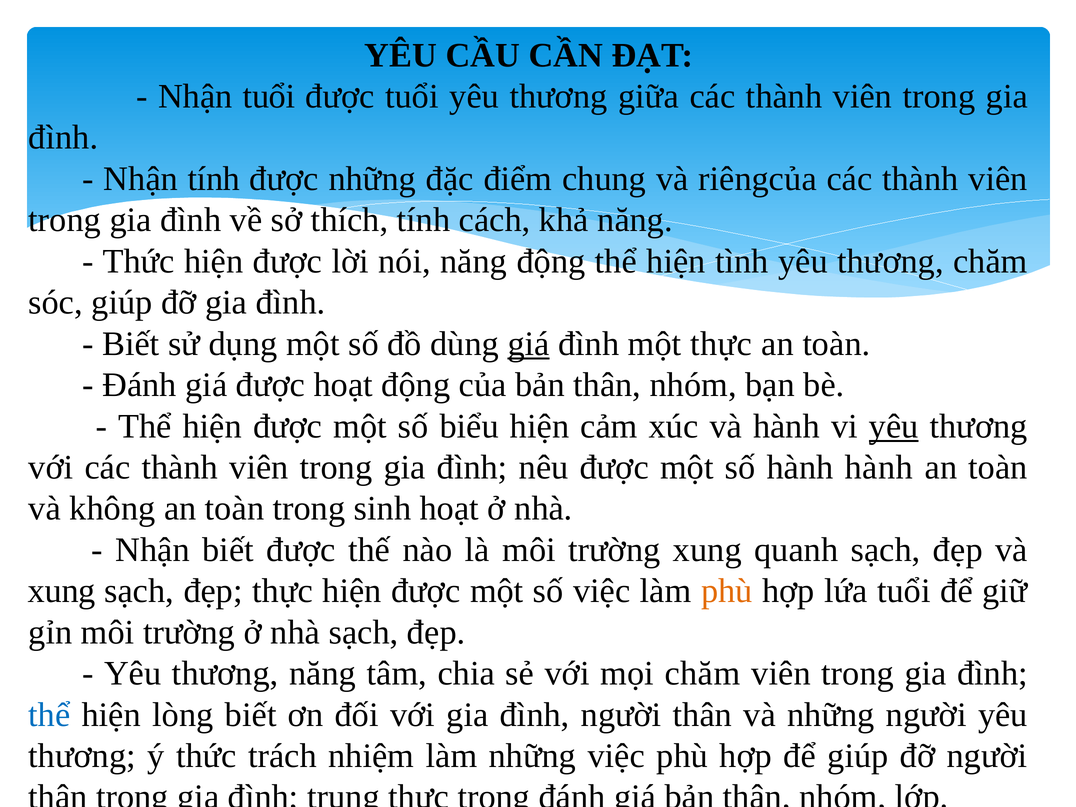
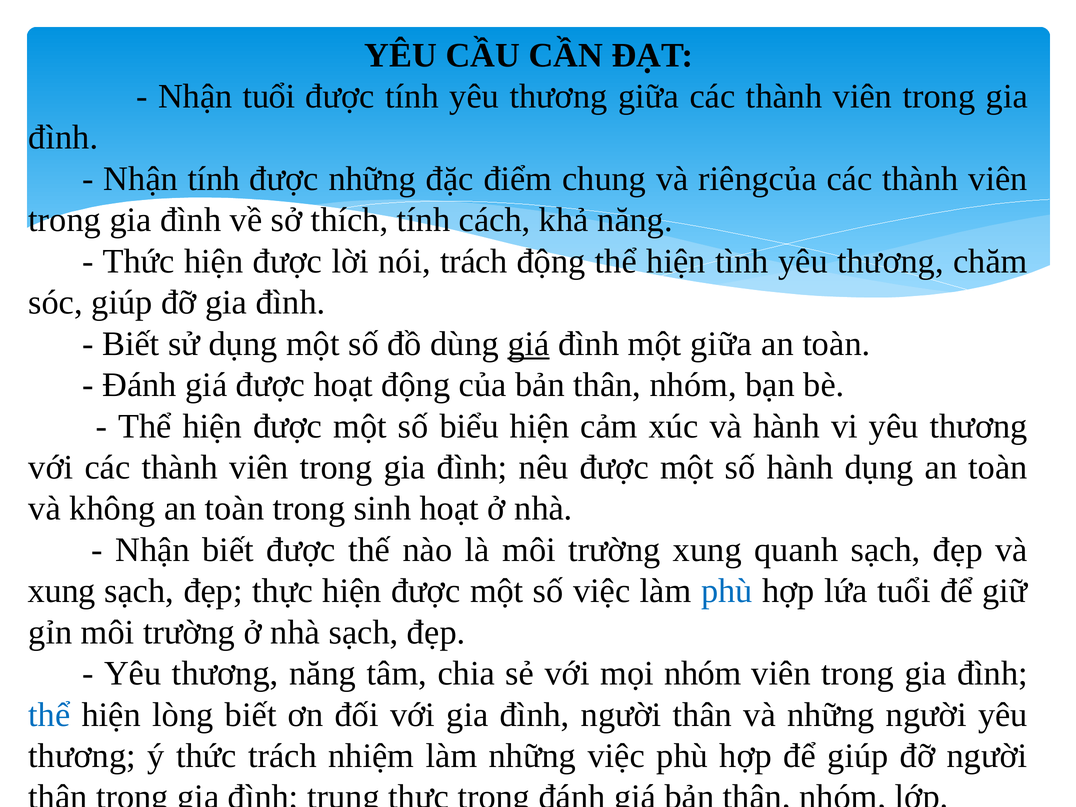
được tuổi: tuổi -> tính
nói năng: năng -> trách
một thực: thực -> giữa
yêu at (894, 426) underline: present -> none
hành hành: hành -> dụng
phù at (727, 591) colour: orange -> blue
mọi chăm: chăm -> nhóm
